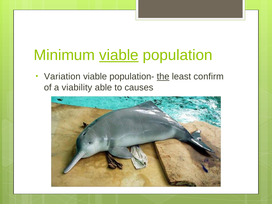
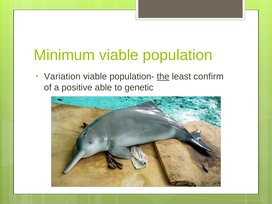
viable at (119, 55) underline: present -> none
viability: viability -> positive
causes: causes -> genetic
